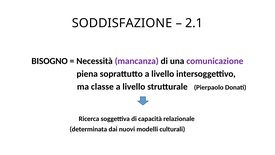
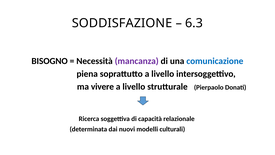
2.1: 2.1 -> 6.3
comunicazione colour: purple -> blue
classe: classe -> vivere
